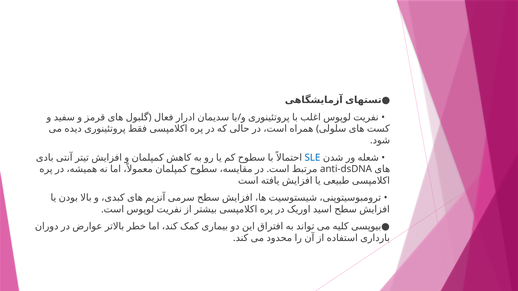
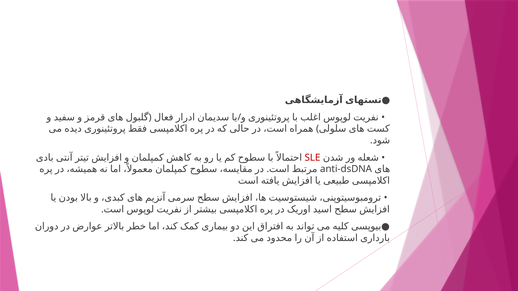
SLE colour: blue -> red
